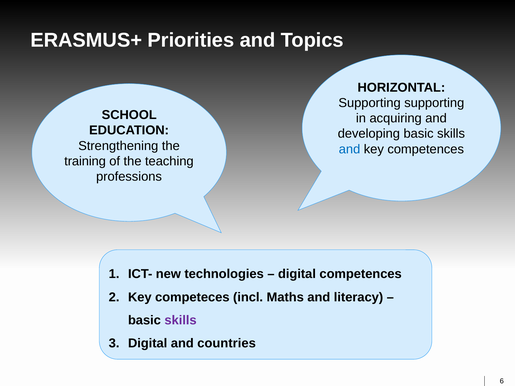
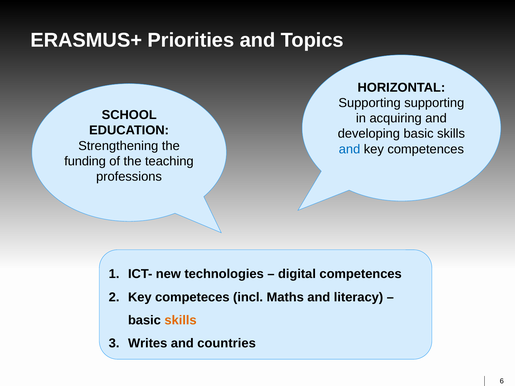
training: training -> funding
skills at (181, 320) colour: purple -> orange
Digital at (148, 344): Digital -> Writes
